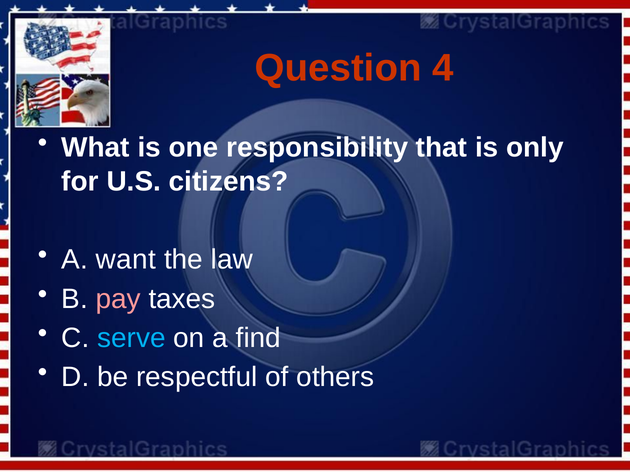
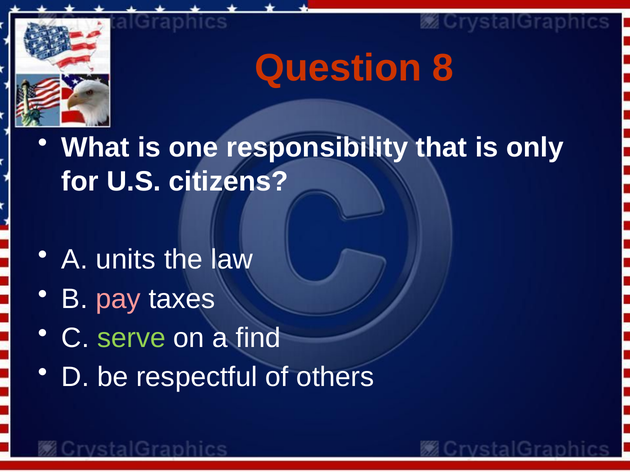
4: 4 -> 8
want: want -> units
serve colour: light blue -> light green
